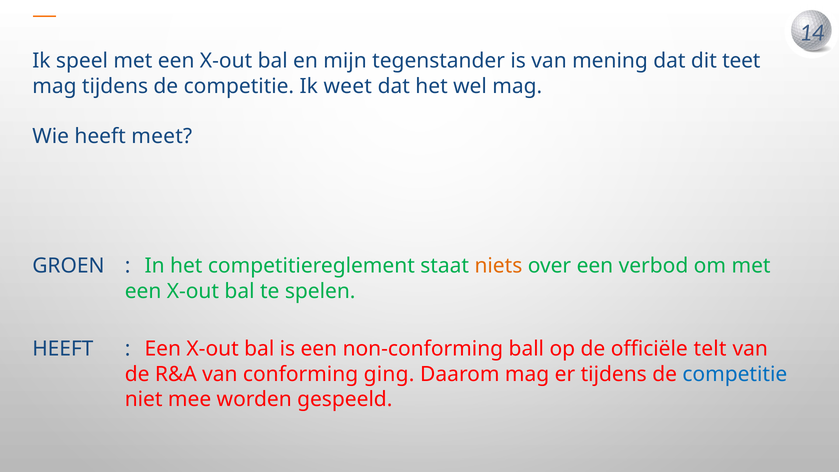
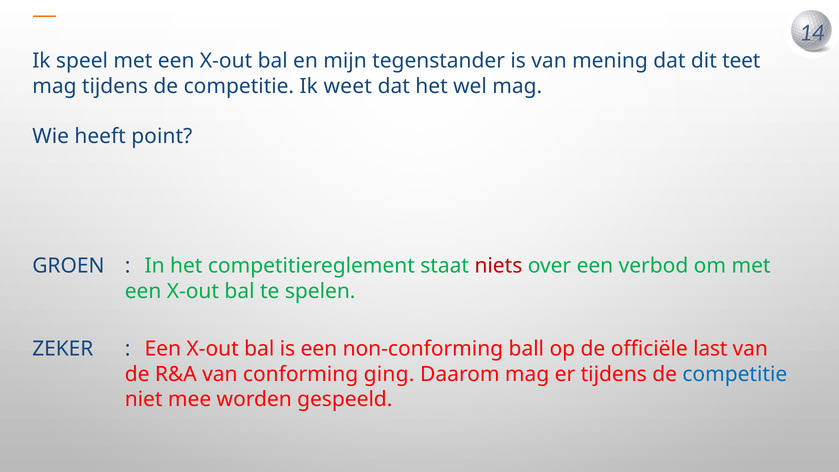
meet: meet -> point
niets colour: orange -> red
HEEFT at (63, 349): HEEFT -> ZEKER
telt: telt -> last
